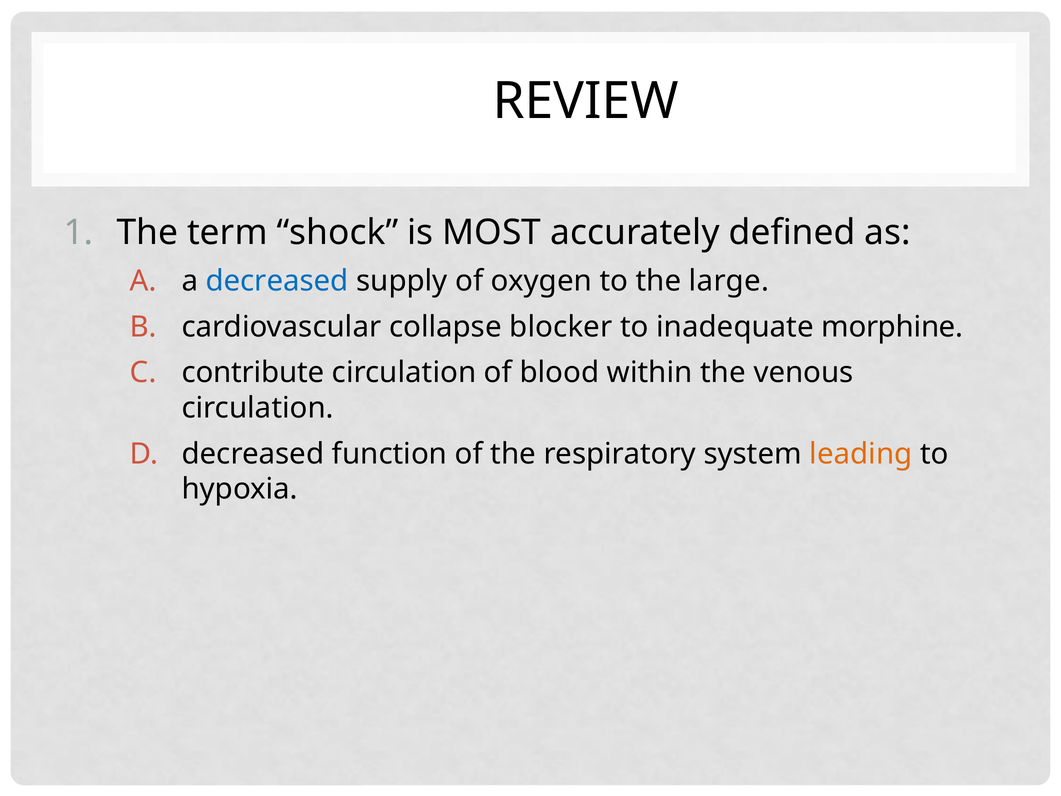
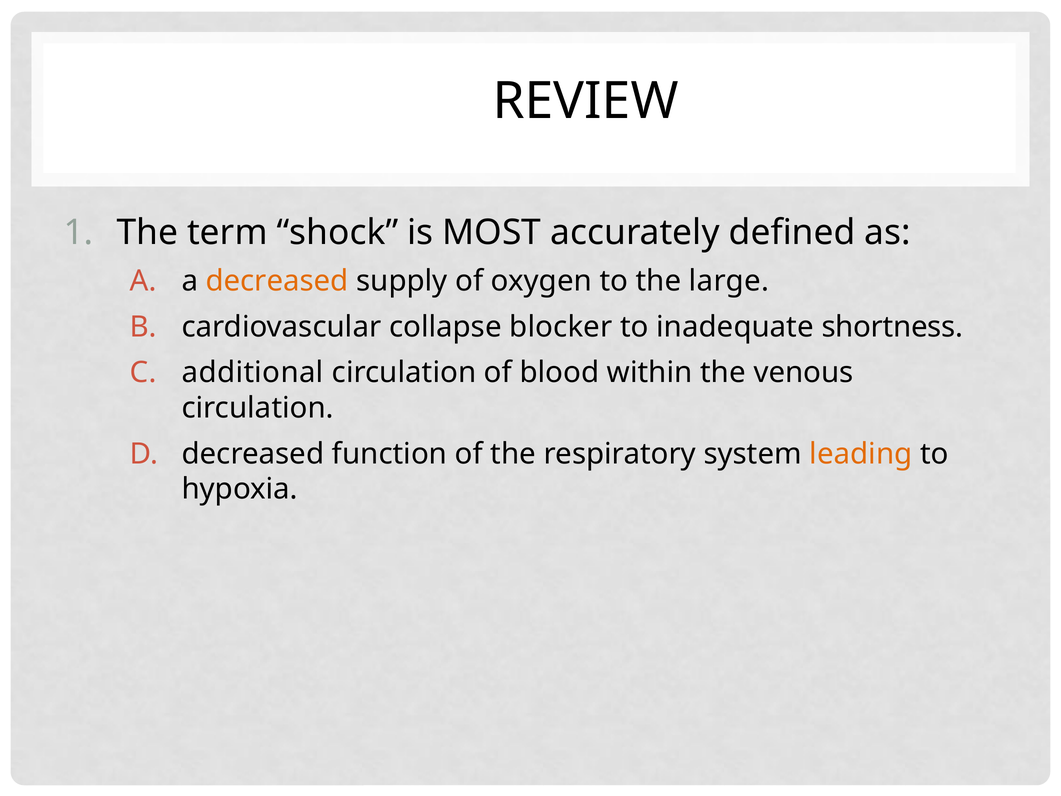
decreased at (277, 281) colour: blue -> orange
morphine: morphine -> shortness
contribute: contribute -> additional
